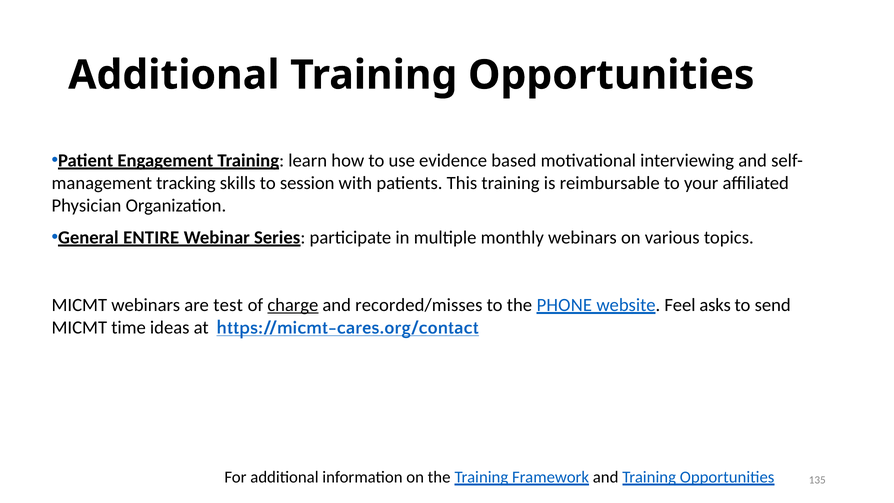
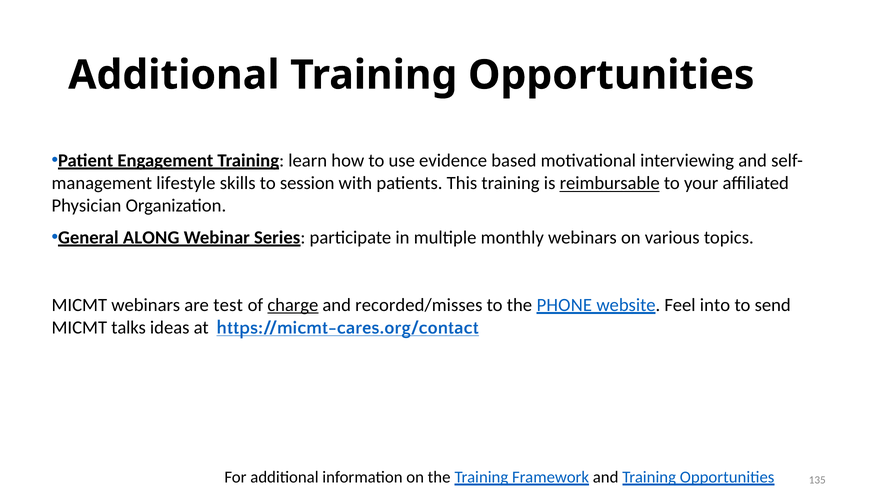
tracking: tracking -> lifestyle
reimbursable underline: none -> present
ENTIRE: ENTIRE -> ALONG
asks: asks -> into
time: time -> talks
